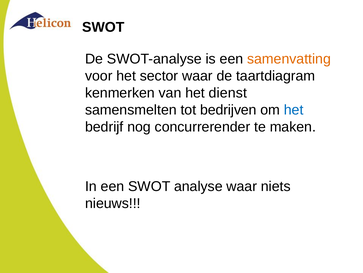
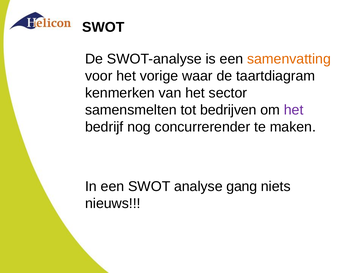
sector: sector -> vorige
dienst: dienst -> sector
het at (294, 110) colour: blue -> purple
analyse waar: waar -> gang
